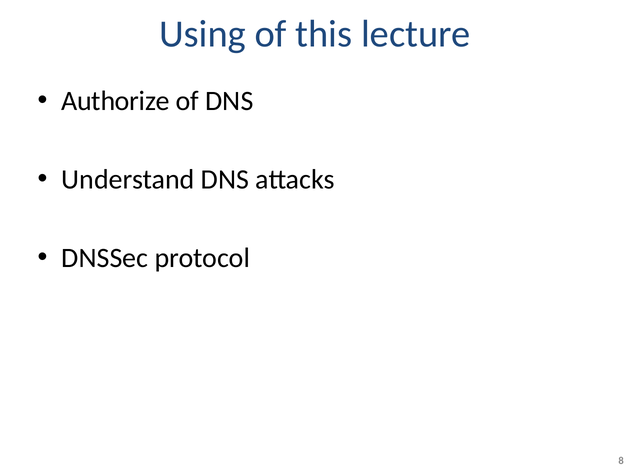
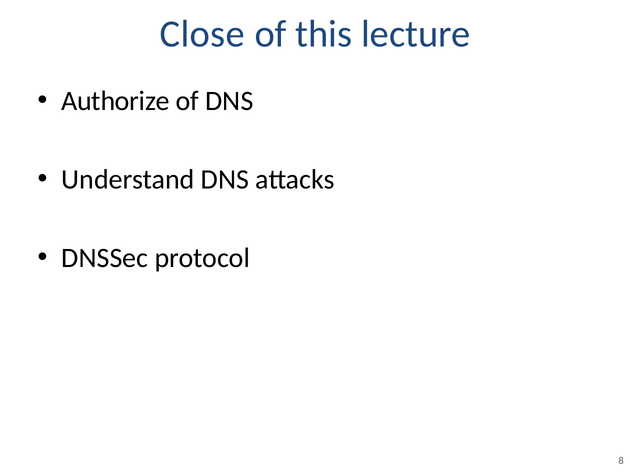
Using: Using -> Close
